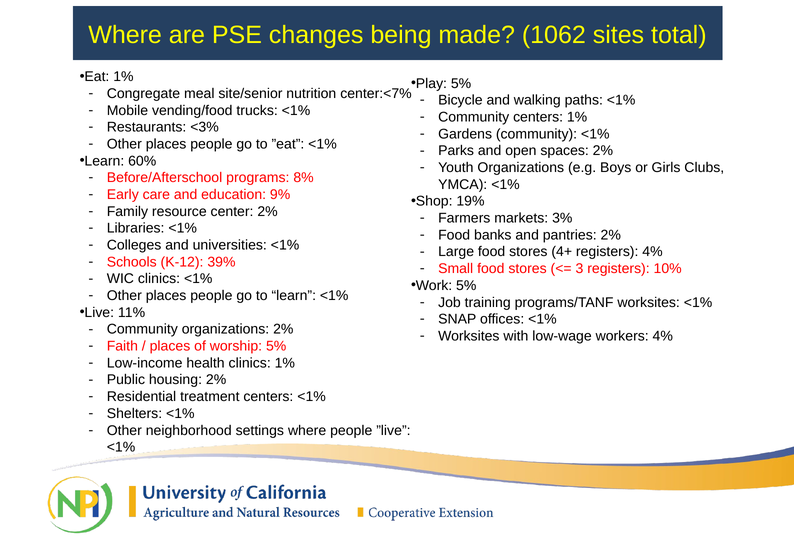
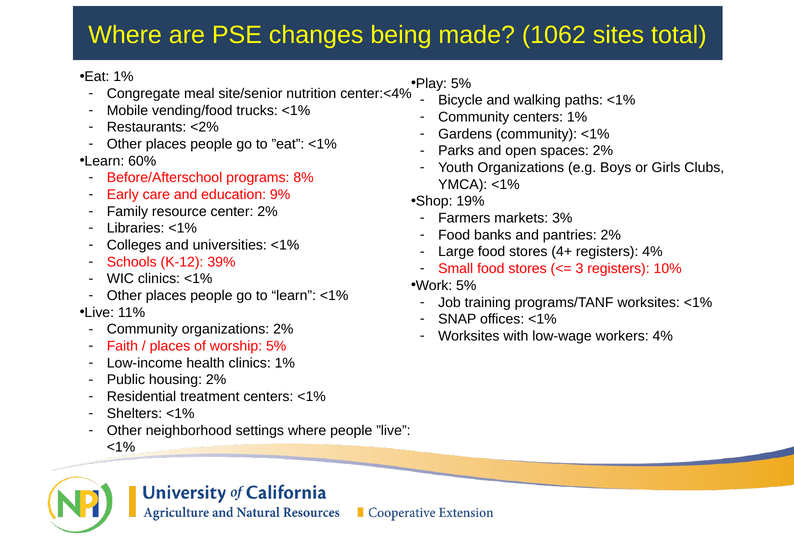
center:<7%: center:<7% -> center:<4%
<3%: <3% -> <2%
